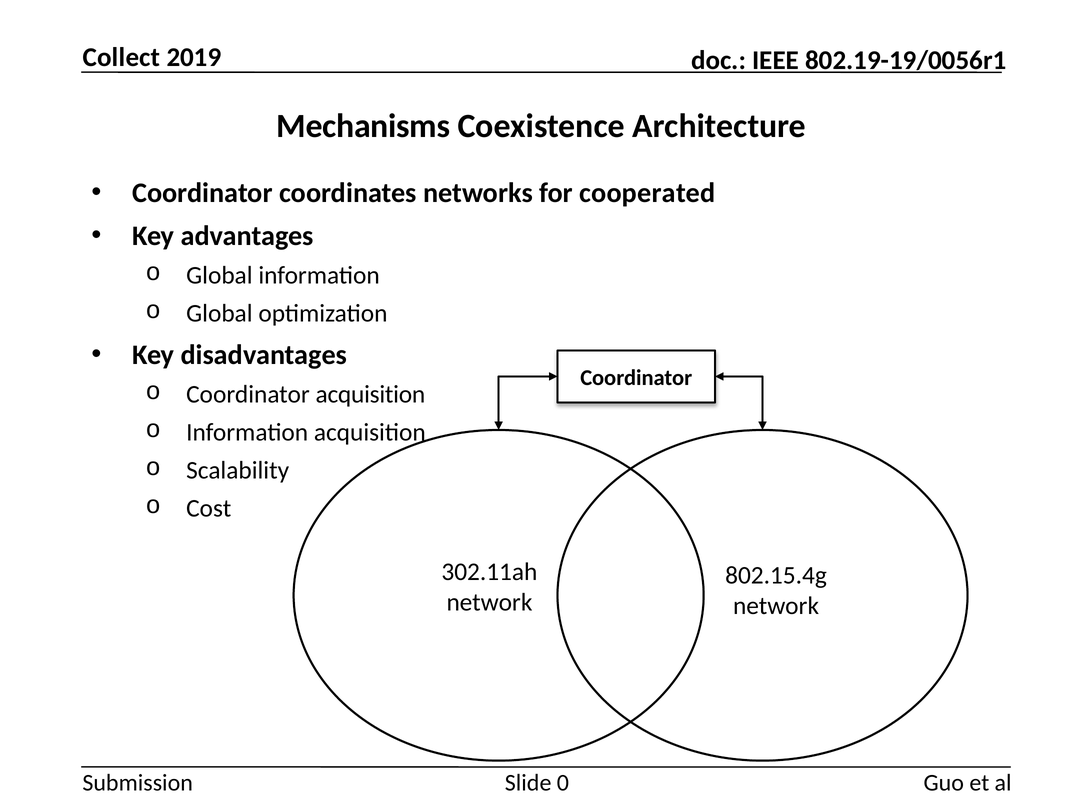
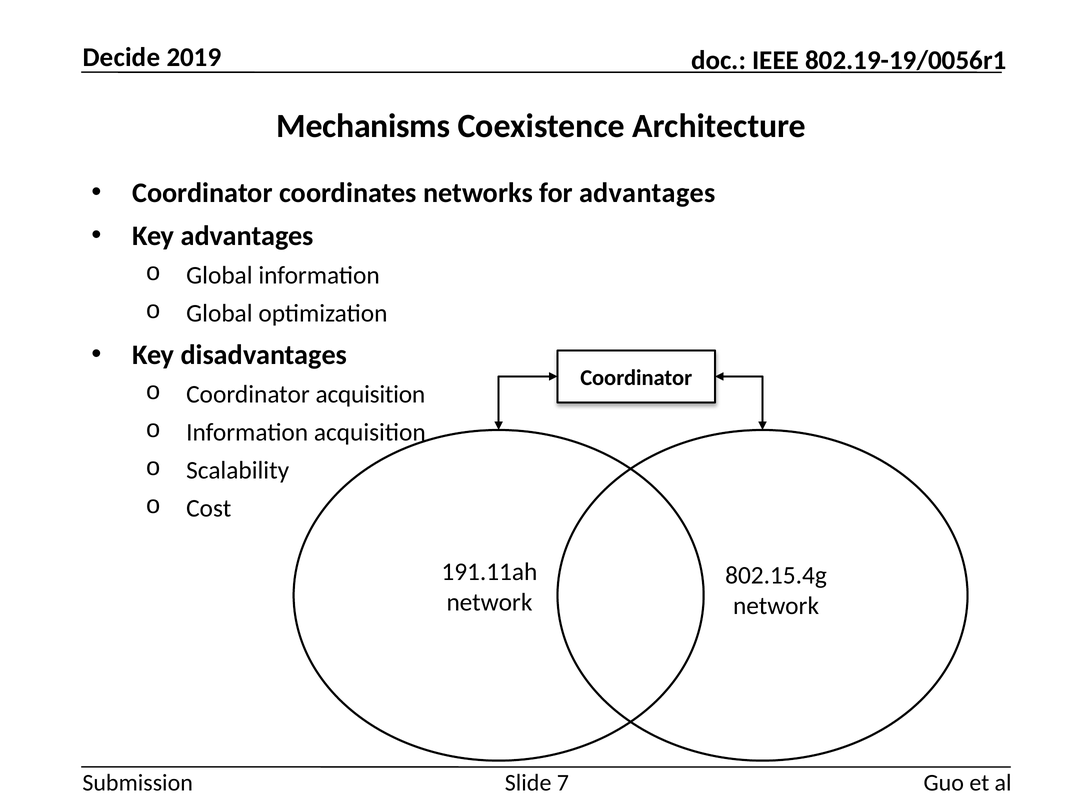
Collect: Collect -> Decide
for cooperated: cooperated -> advantages
302.11ah: 302.11ah -> 191.11ah
0: 0 -> 7
